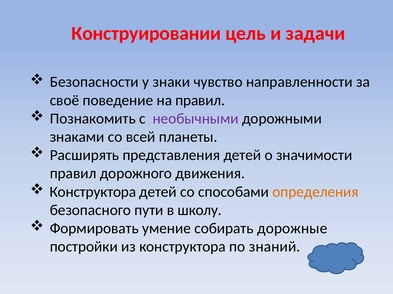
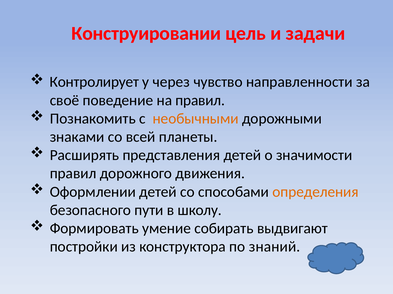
Безопасности: Безопасности -> Контролирует
знаки: знаки -> через
необычными colour: purple -> orange
Конструктора at (93, 192): Конструктора -> Оформлении
дорожные: дорожные -> выдвигают
